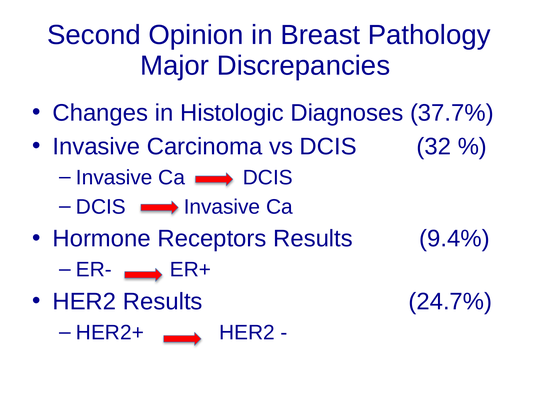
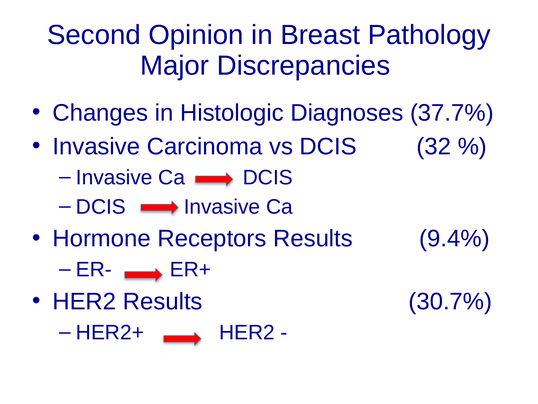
24.7%: 24.7% -> 30.7%
